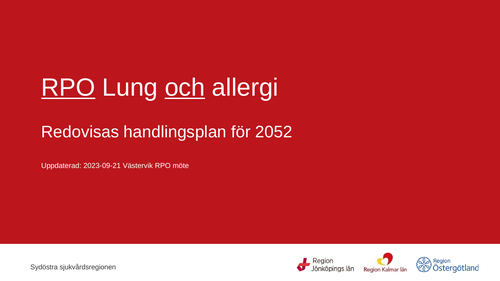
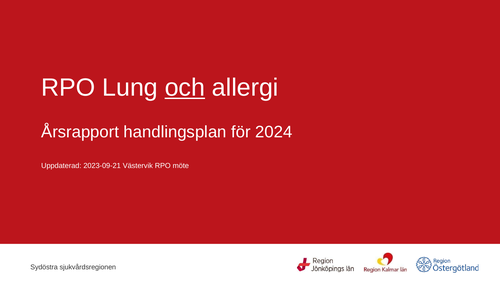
RPO at (68, 88) underline: present -> none
Redovisas: Redovisas -> Årsrapport
2052: 2052 -> 2024
